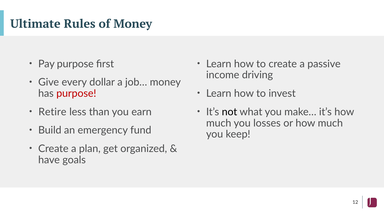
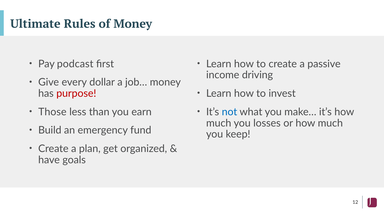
Pay purpose: purpose -> podcast
not colour: black -> blue
Retire: Retire -> Those
